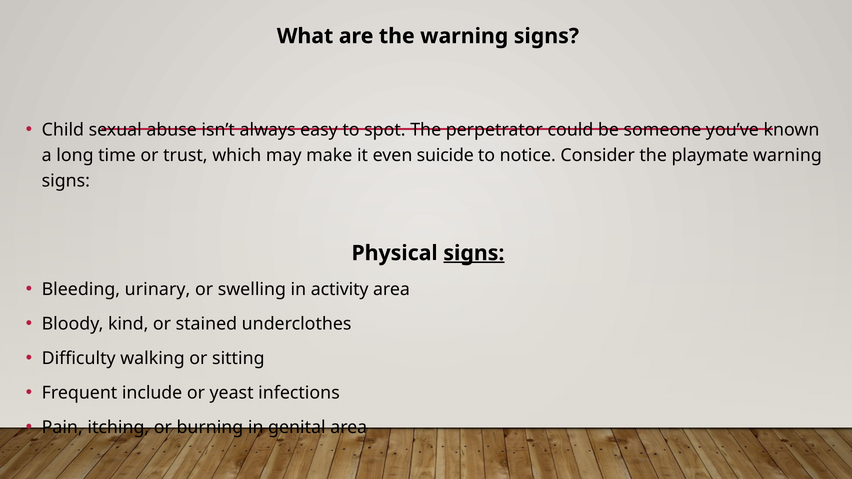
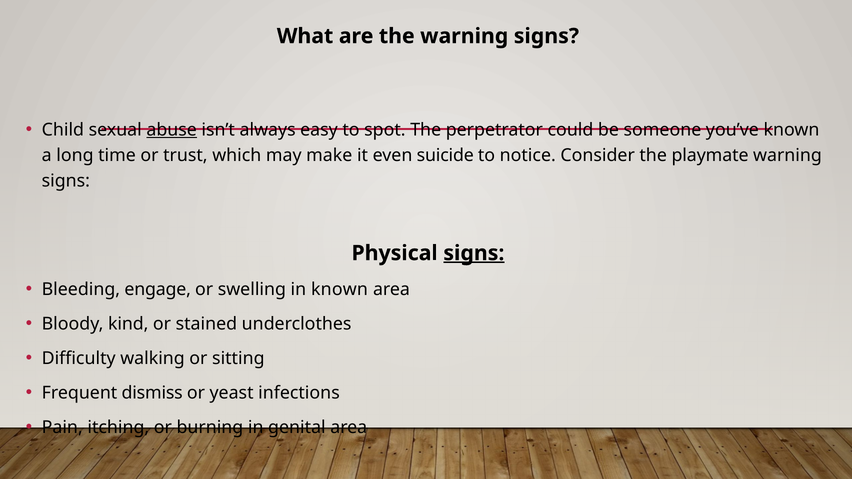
abuse underline: none -> present
urinary: urinary -> engage
in activity: activity -> known
include: include -> dismiss
